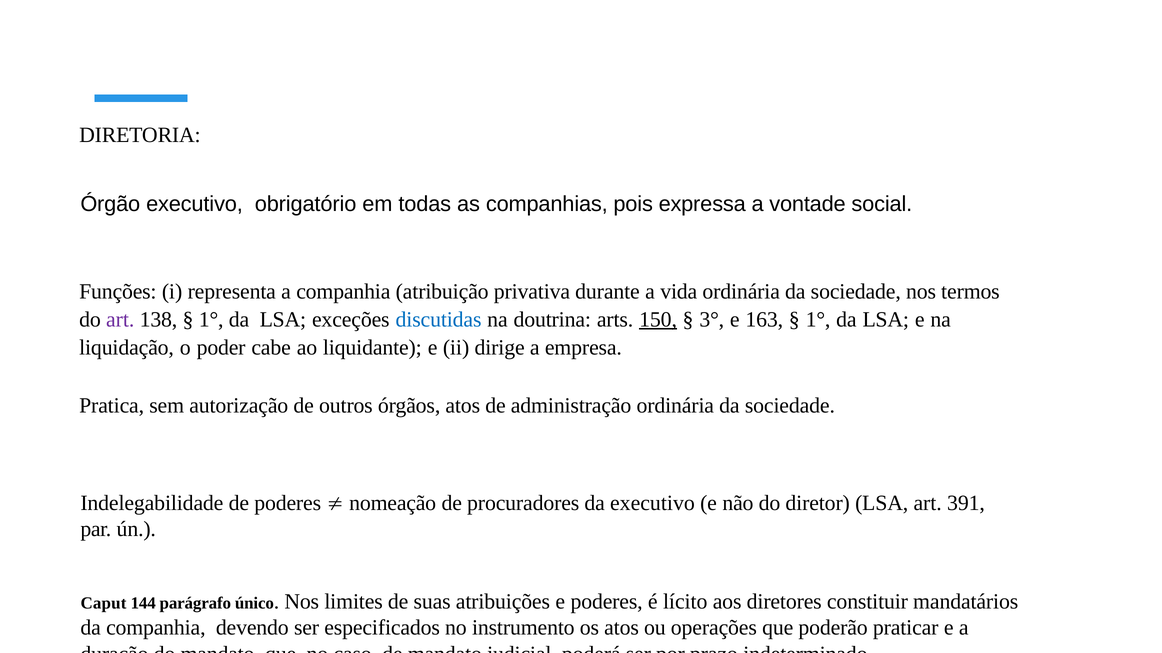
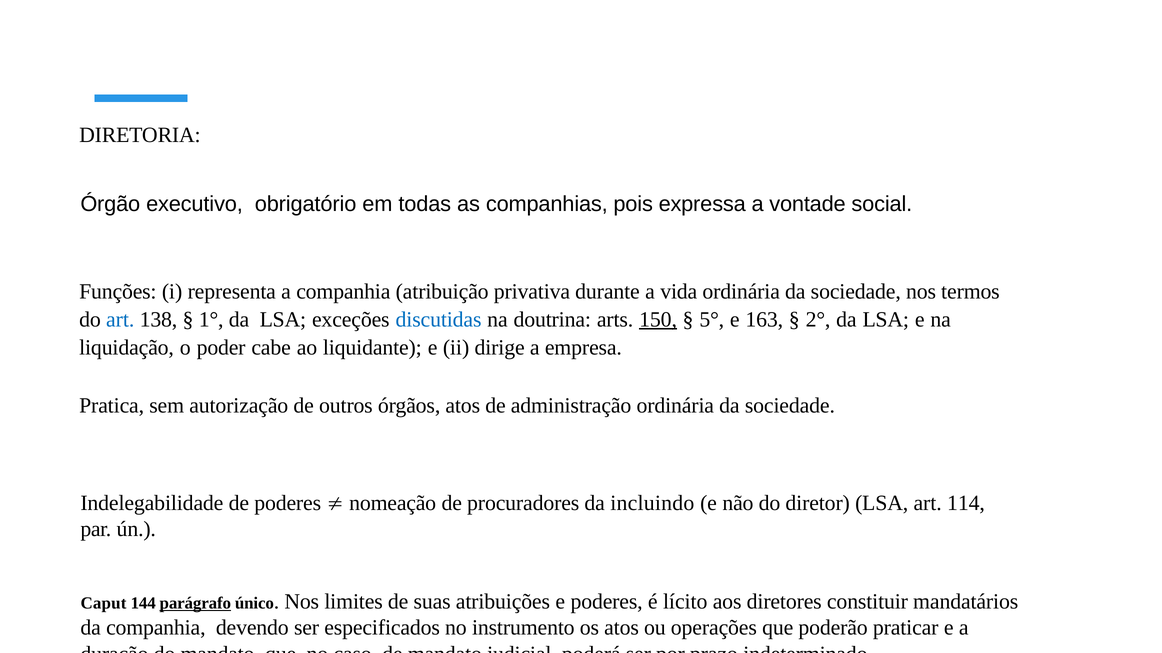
art at (120, 320) colour: purple -> blue
3°: 3° -> 5°
1° at (818, 320): 1° -> 2°
da executivo: executivo -> incluindo
391: 391 -> 114
parágrafo underline: none -> present
